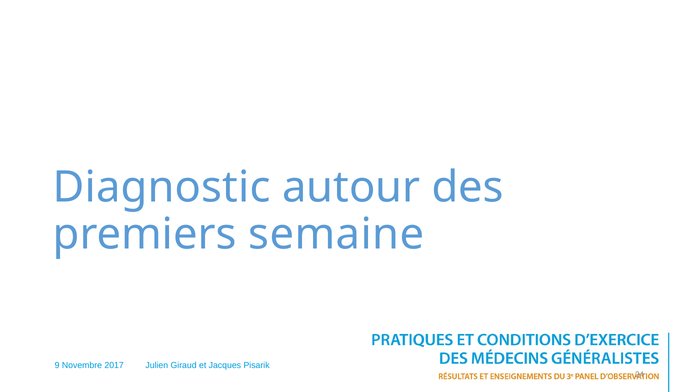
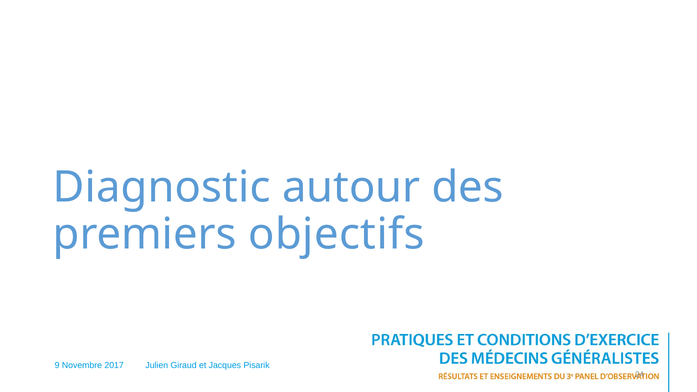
semaine: semaine -> objectifs
